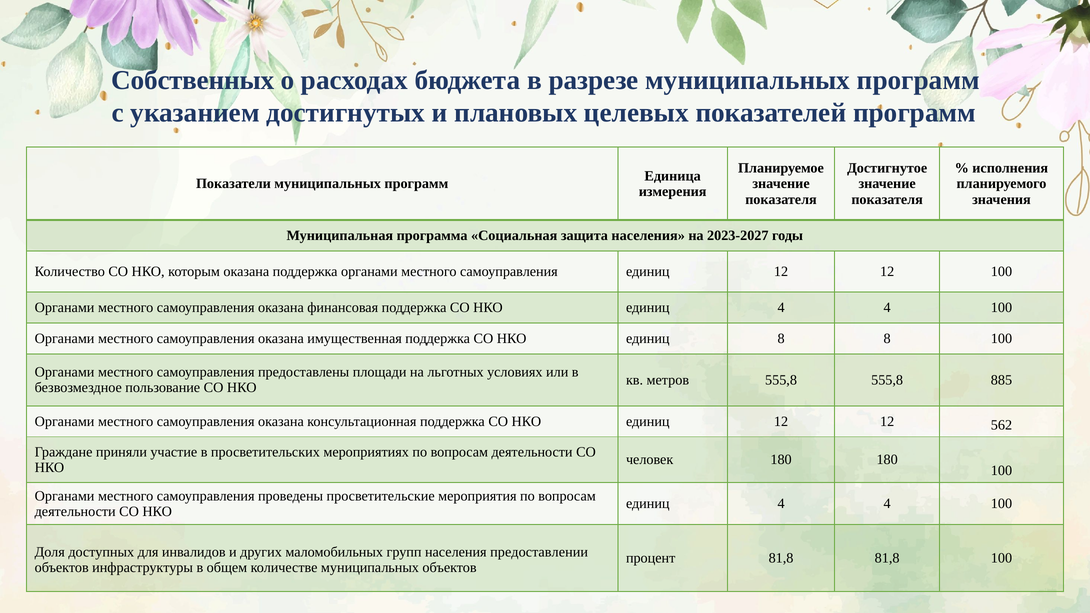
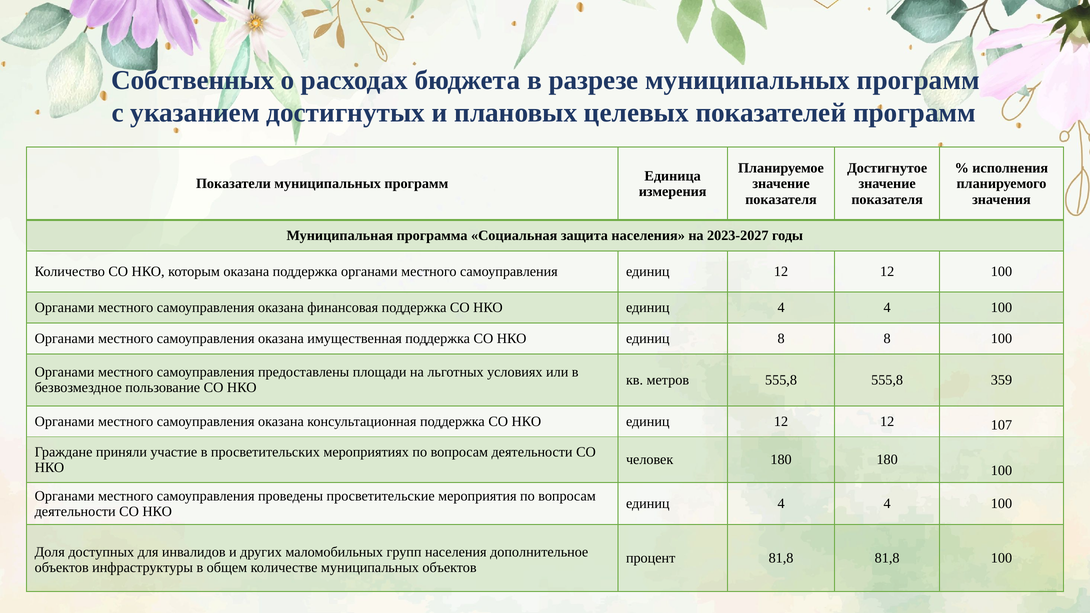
885: 885 -> 359
562: 562 -> 107
предоставлении: предоставлении -> дополнительное
